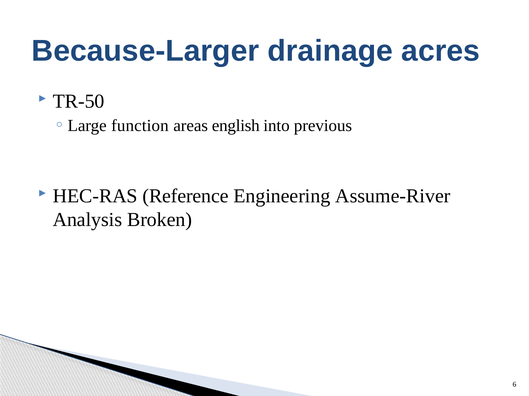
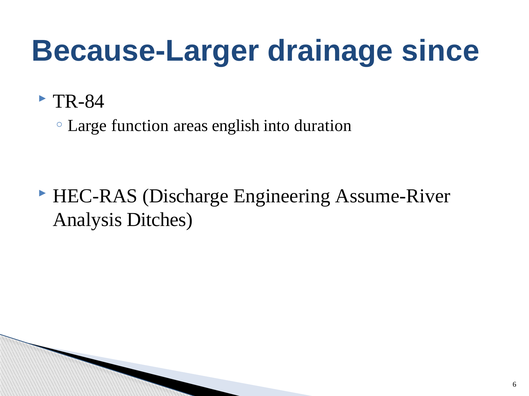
acres: acres -> since
TR-50: TR-50 -> TR-84
previous: previous -> duration
Reference: Reference -> Discharge
Broken: Broken -> Ditches
